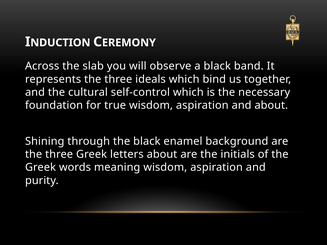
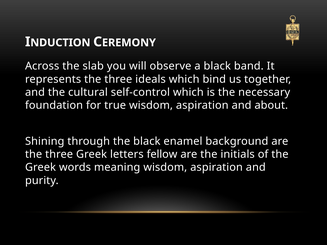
letters about: about -> fellow
